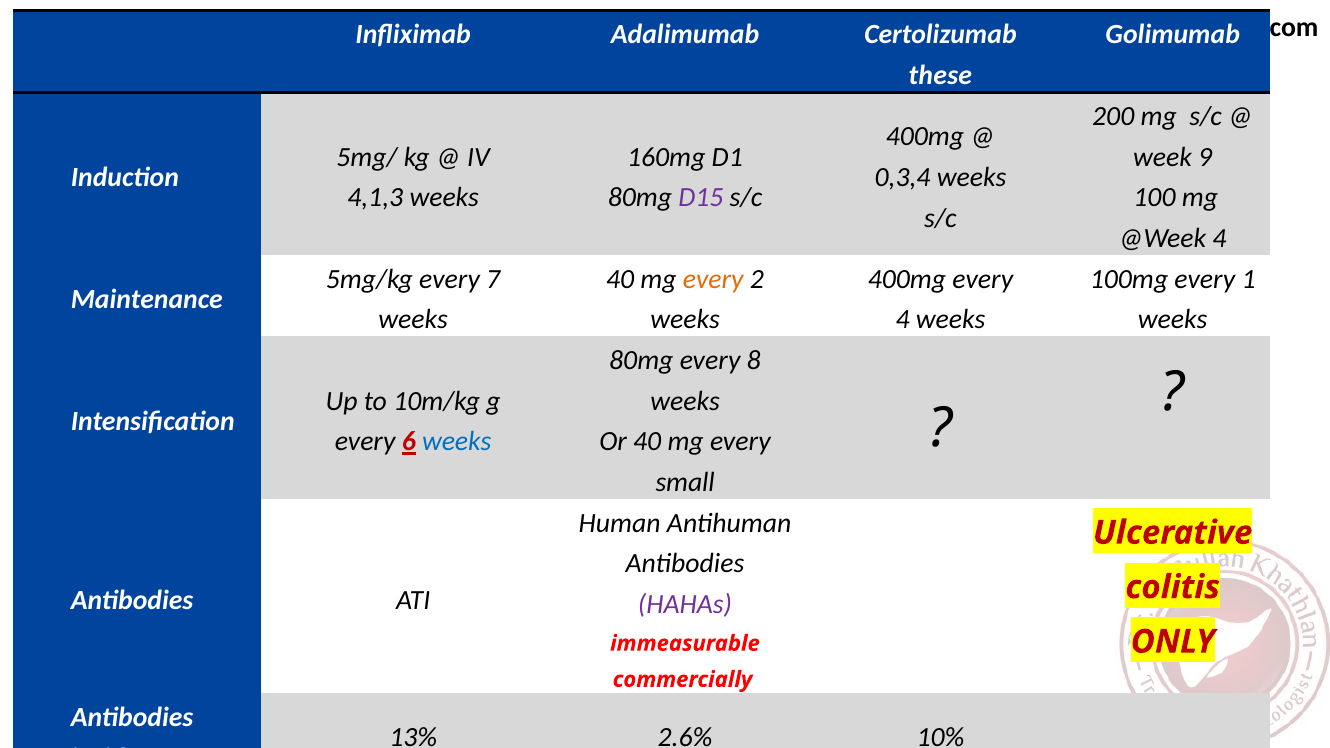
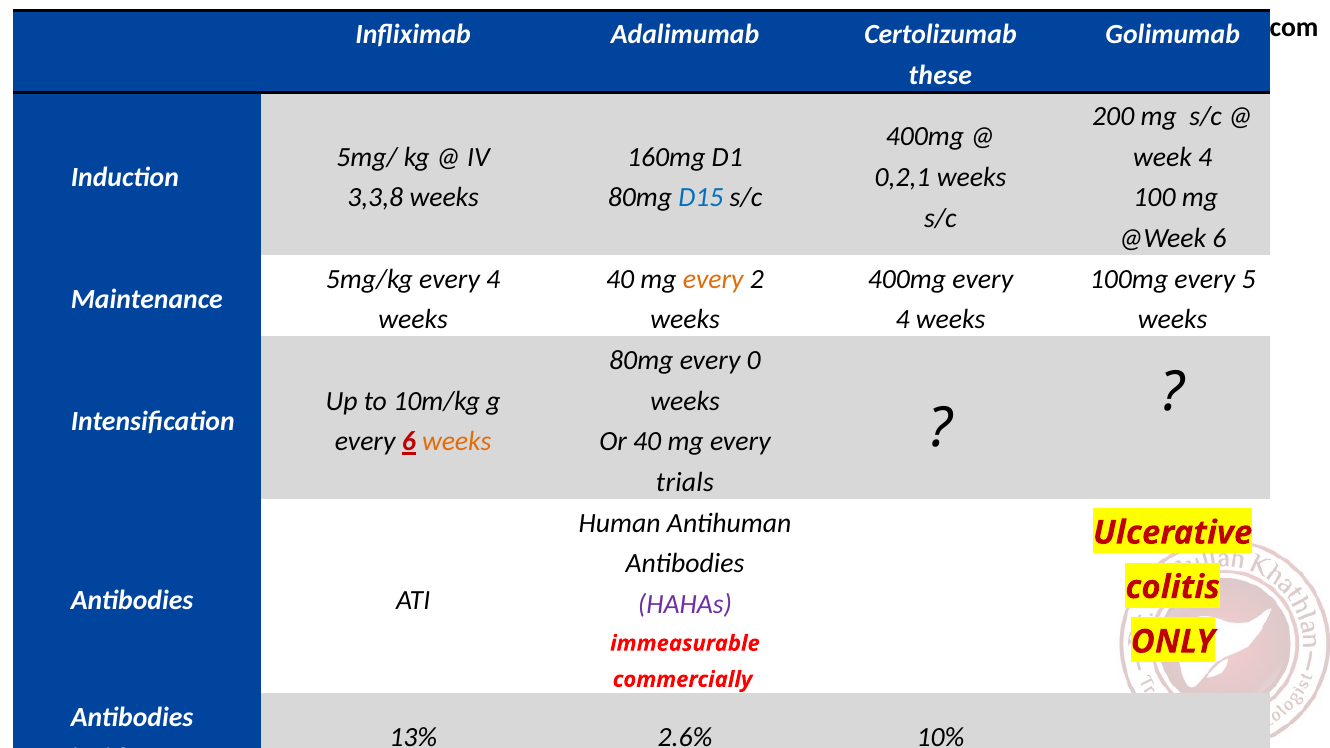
week 9: 9 -> 4
0,3,4: 0,3,4 -> 0,2,1
4,1,3: 4,1,3 -> 3,3,8
D15 colour: purple -> blue
@Week 4: 4 -> 6
5mg/kg every 7: 7 -> 4
1: 1 -> 5
8: 8 -> 0
weeks at (457, 442) colour: blue -> orange
small: small -> trials
